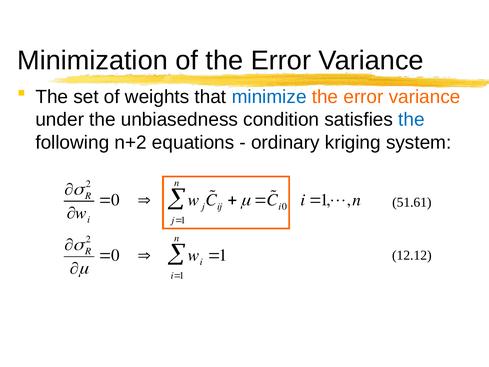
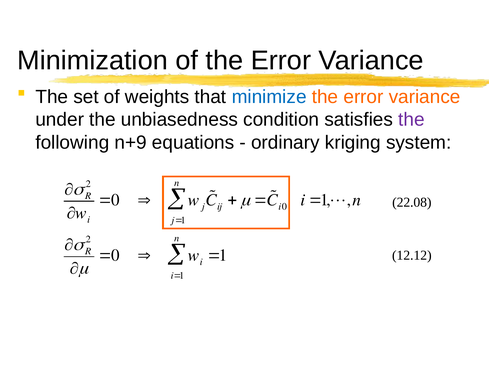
the at (411, 120) colour: blue -> purple
n+2: n+2 -> n+9
51.61: 51.61 -> 22.08
